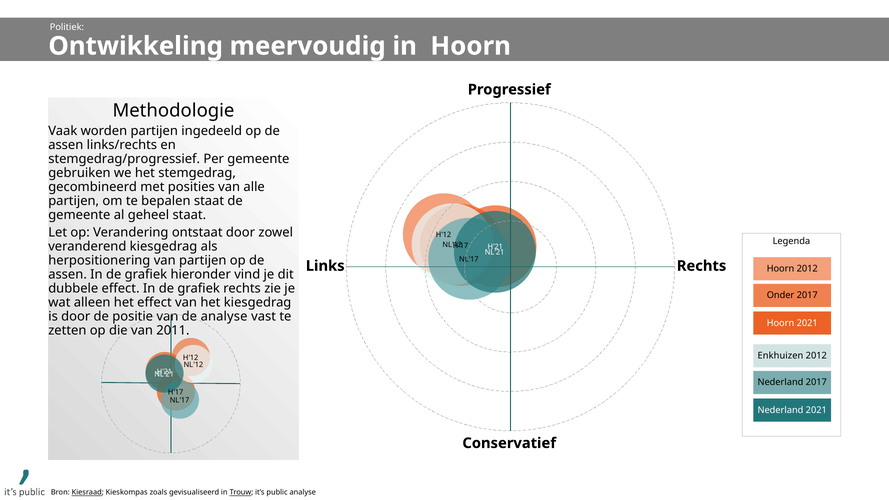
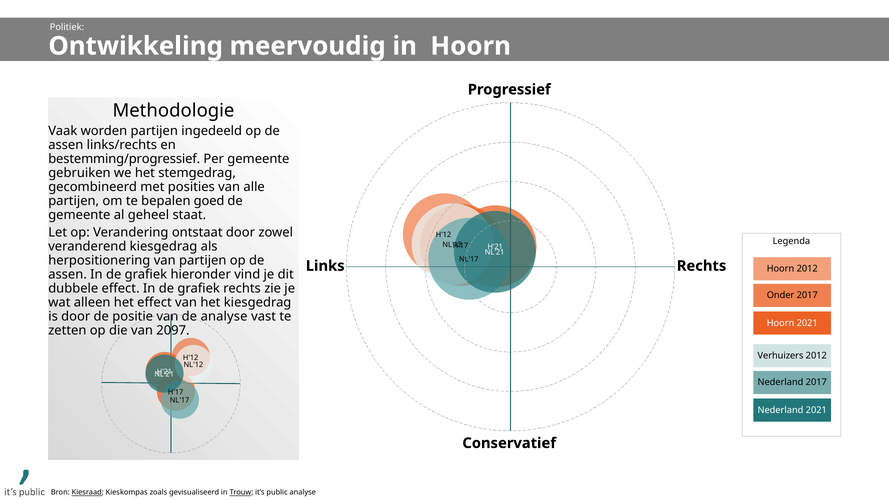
stemgedrag/progressief: stemgedrag/progressief -> bestemming/progressief
bepalen staat: staat -> goed
2011: 2011 -> 2097
Enkhuizen: Enkhuizen -> Verhuizers
